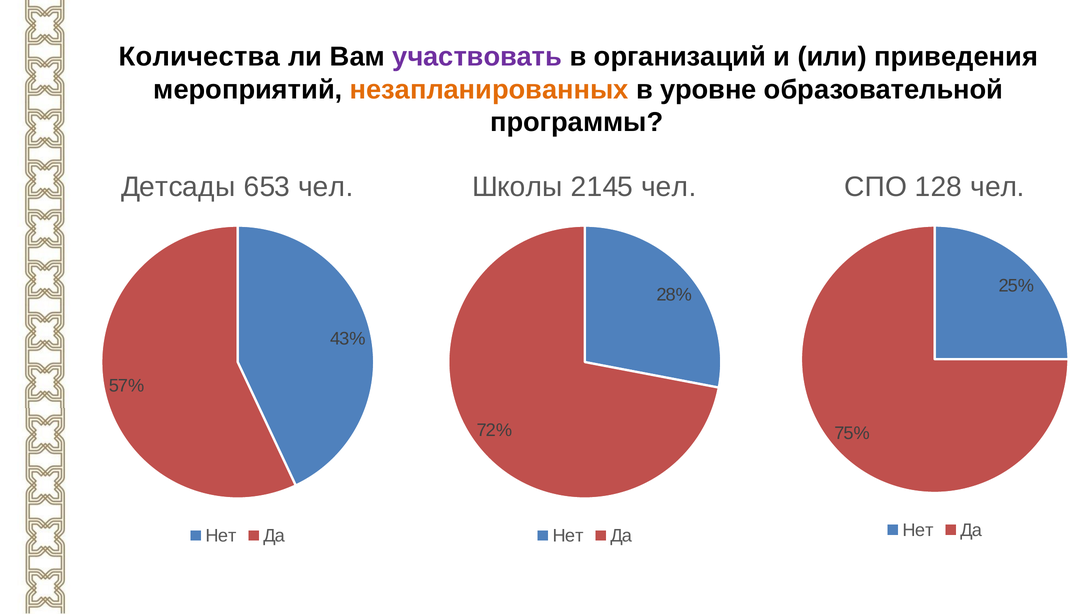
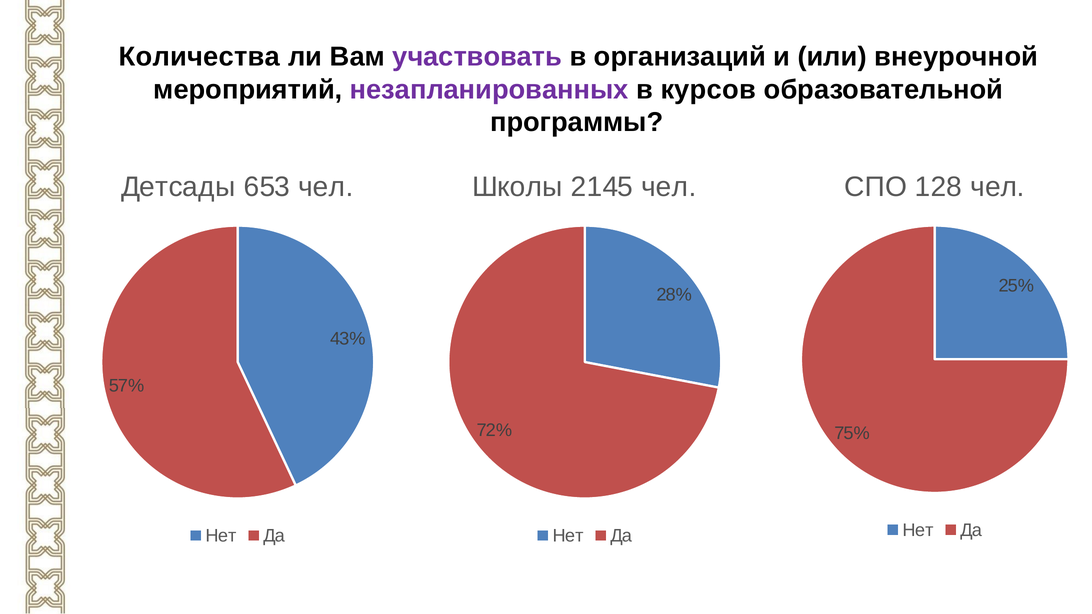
приведения: приведения -> внеурочной
незапланированных colour: orange -> purple
уровне: уровне -> курсов
